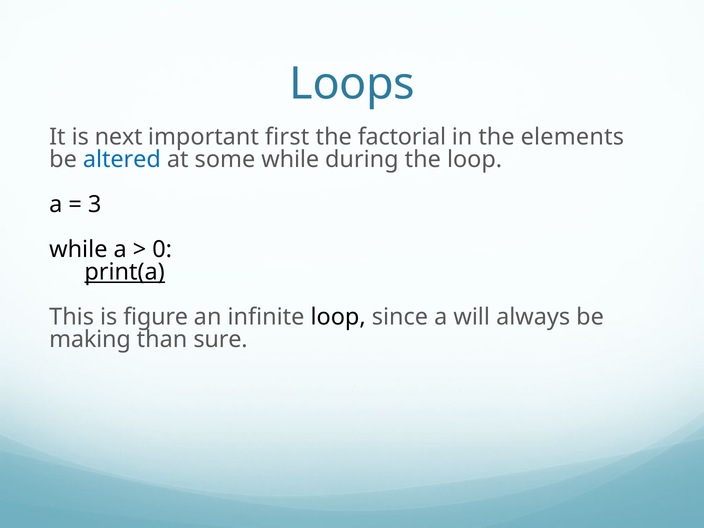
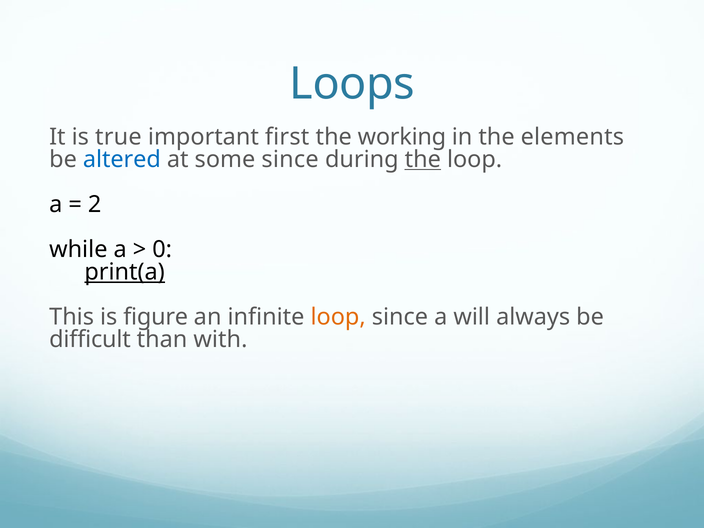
next: next -> true
factorial: factorial -> working
some while: while -> since
the at (423, 159) underline: none -> present
3: 3 -> 2
loop at (338, 317) colour: black -> orange
making: making -> difficult
sure: sure -> with
